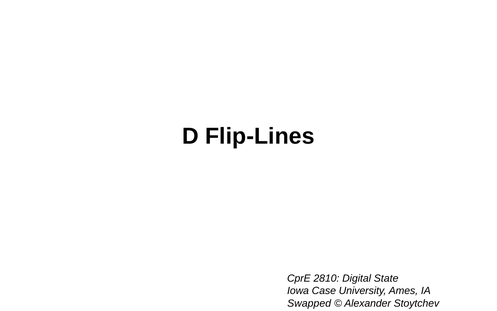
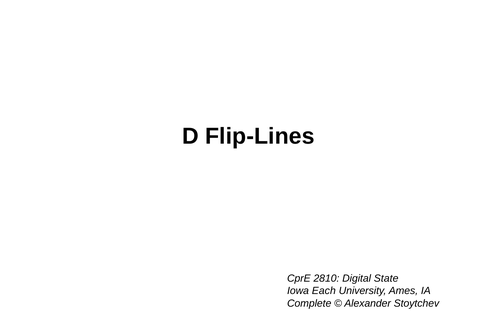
Case: Case -> Each
Swapped: Swapped -> Complete
